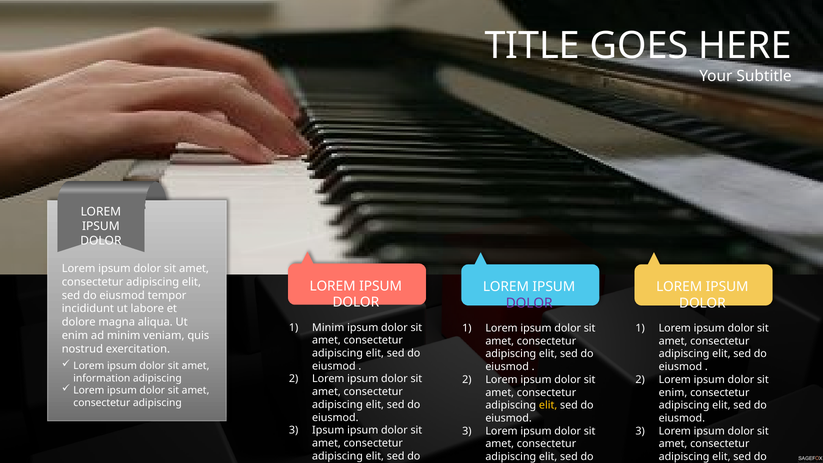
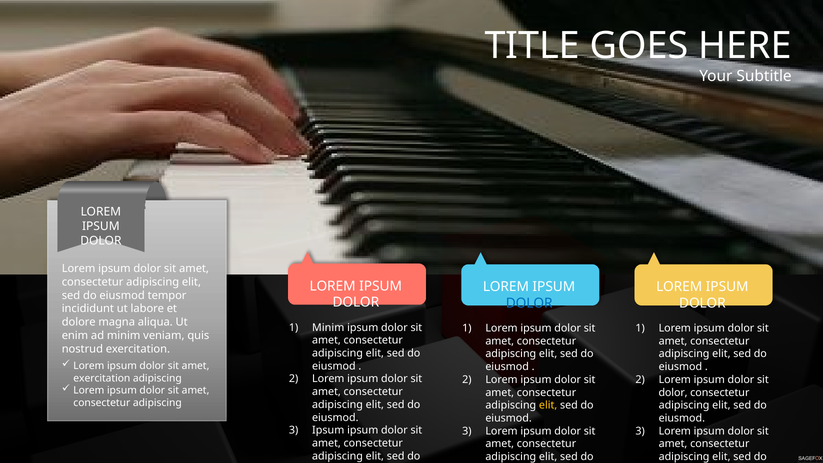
DOLOR at (529, 303) colour: purple -> blue
information at (102, 378): information -> exercitation
enim at (673, 392): enim -> dolor
